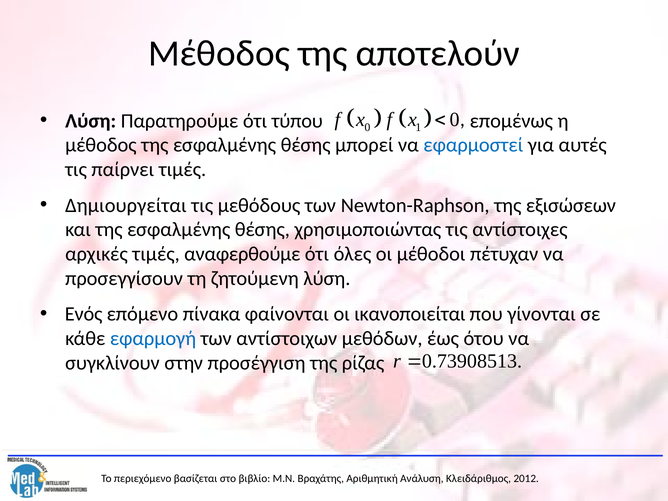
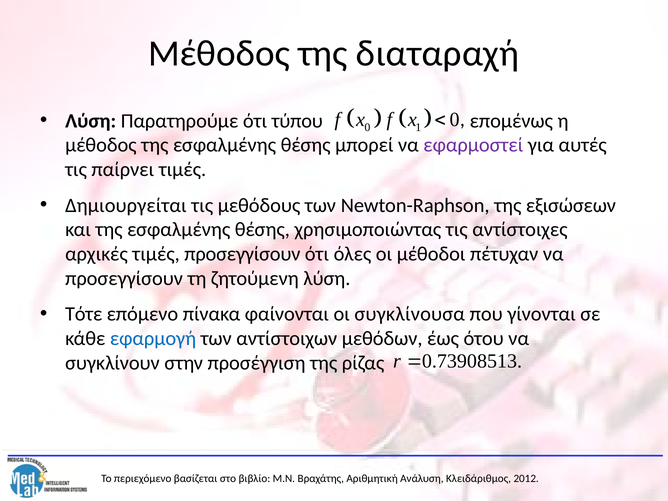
αποτελούν: αποτελούν -> διαταραχή
εφαρμοστεί colour: blue -> purple
τιμές αναφερθούμε: αναφερθούμε -> προσεγγίσουν
Ενός: Ενός -> Τότε
ικανοποιείται: ικανοποιείται -> συγκλίνουσα
